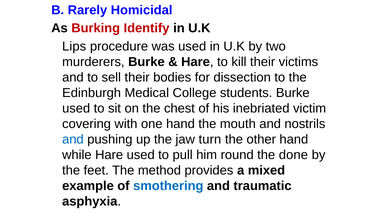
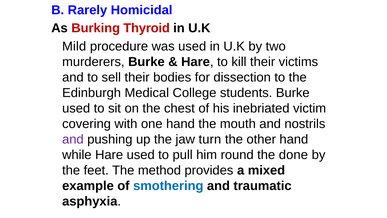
Identify: Identify -> Thyroid
Lips: Lips -> Mild
and at (73, 139) colour: blue -> purple
